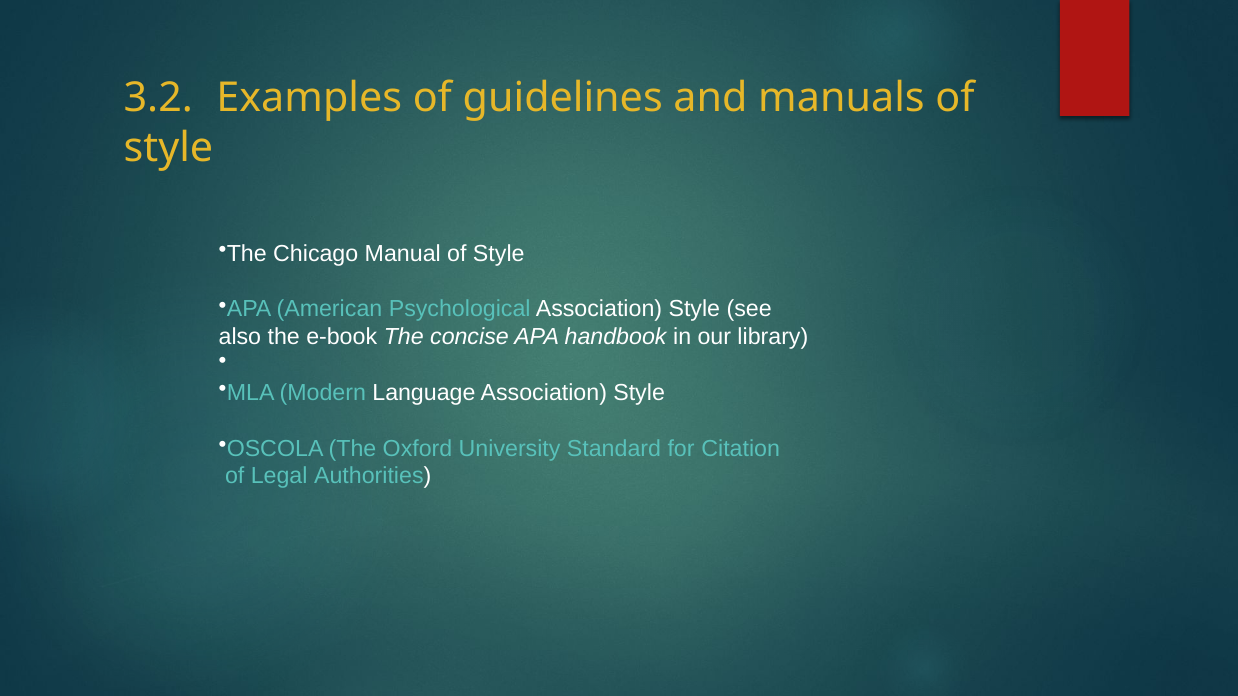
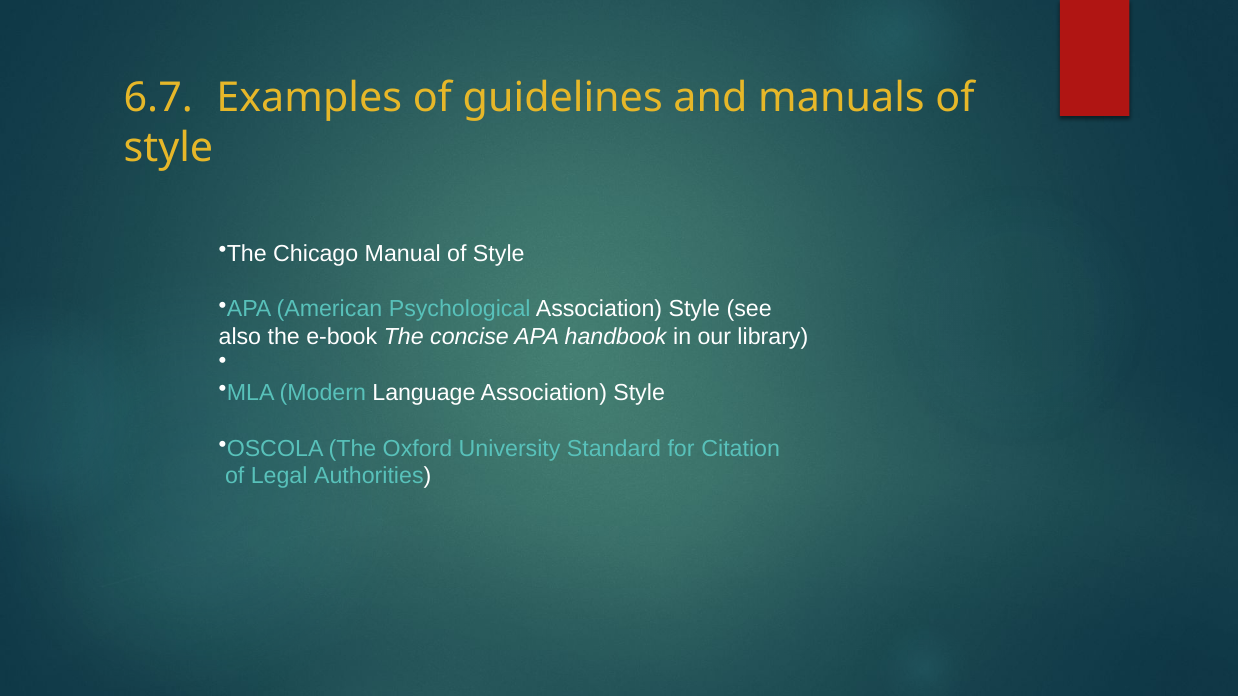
3.2: 3.2 -> 6.7
